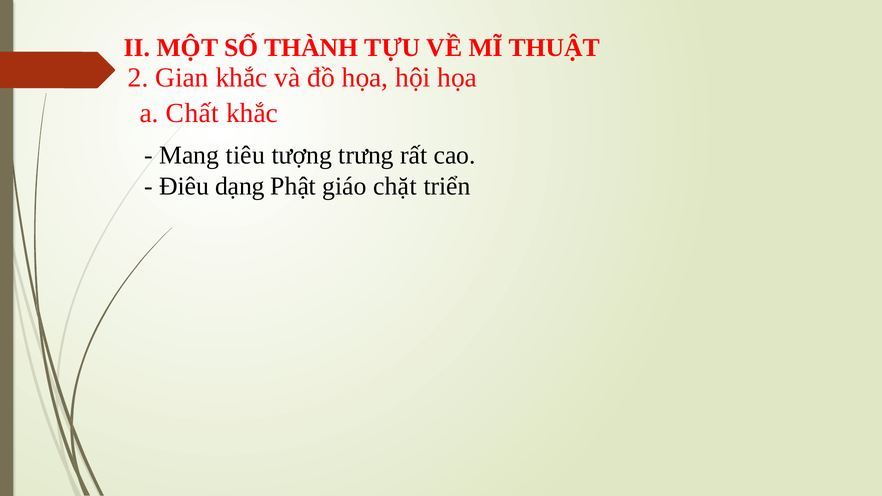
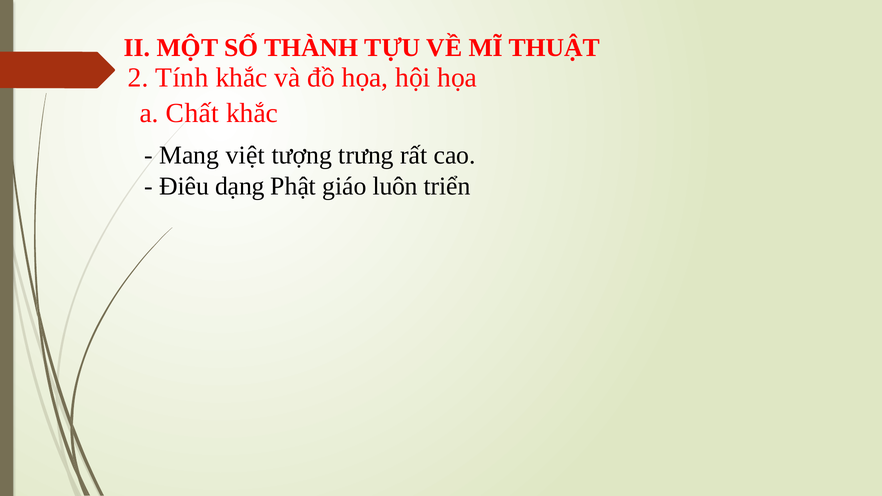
Gian: Gian -> Tính
tiêu: tiêu -> việt
chặt: chặt -> luôn
